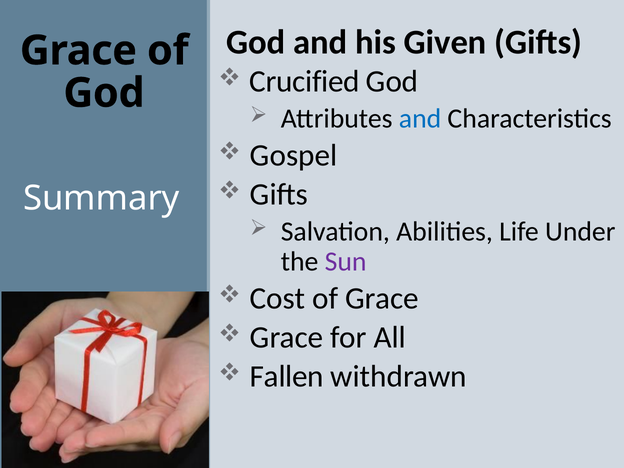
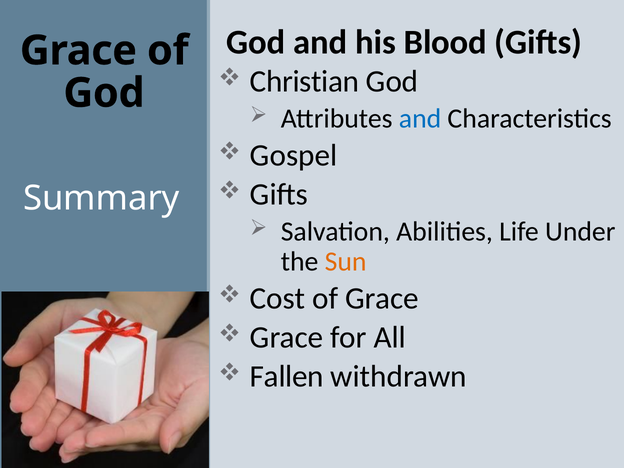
Given: Given -> Blood
Crucified: Crucified -> Christian
Sun colour: purple -> orange
